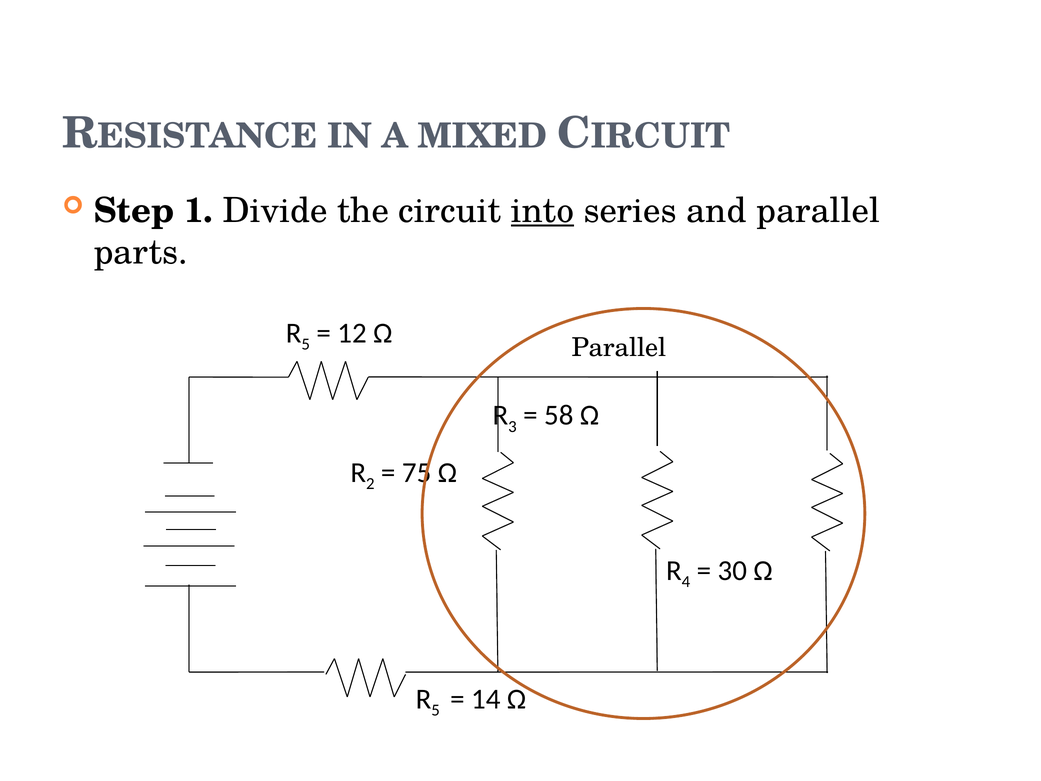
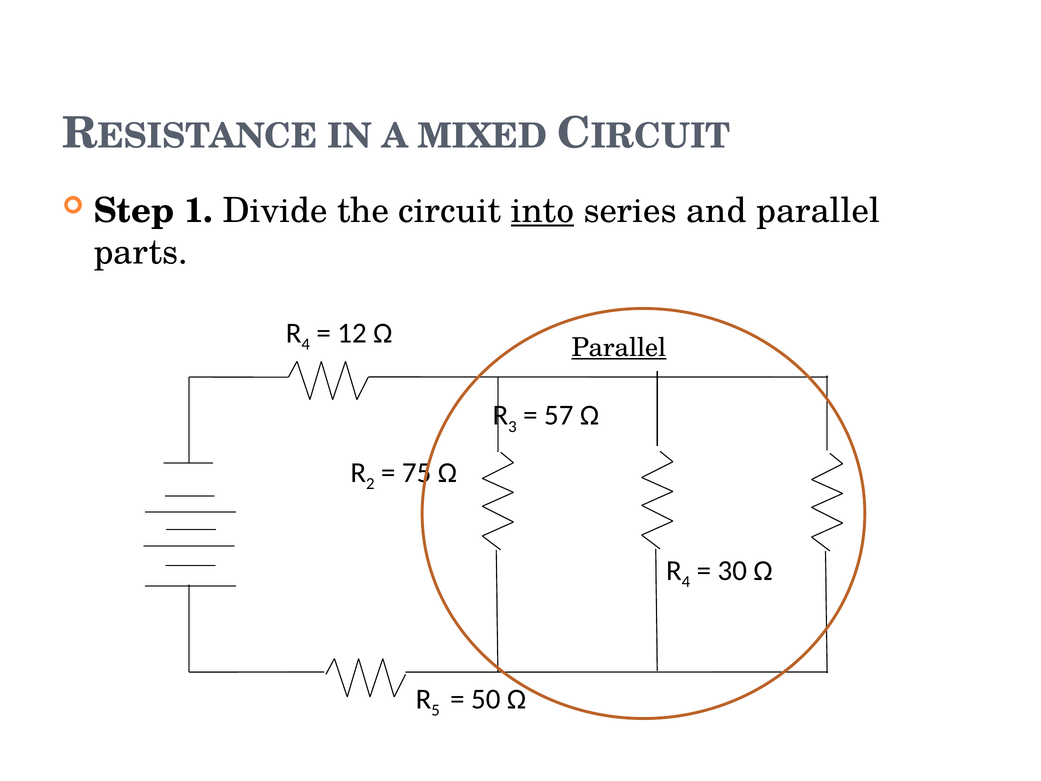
5 at (306, 344): 5 -> 4
Parallel at (619, 347) underline: none -> present
58: 58 -> 57
14: 14 -> 50
